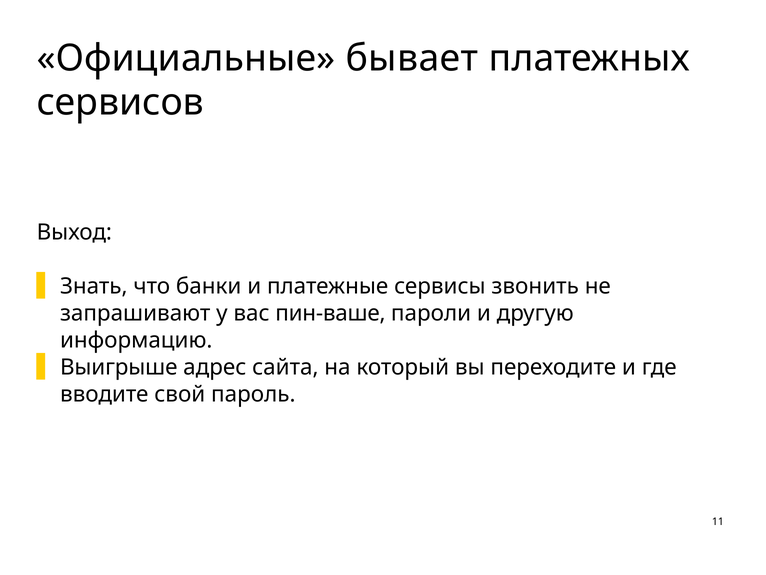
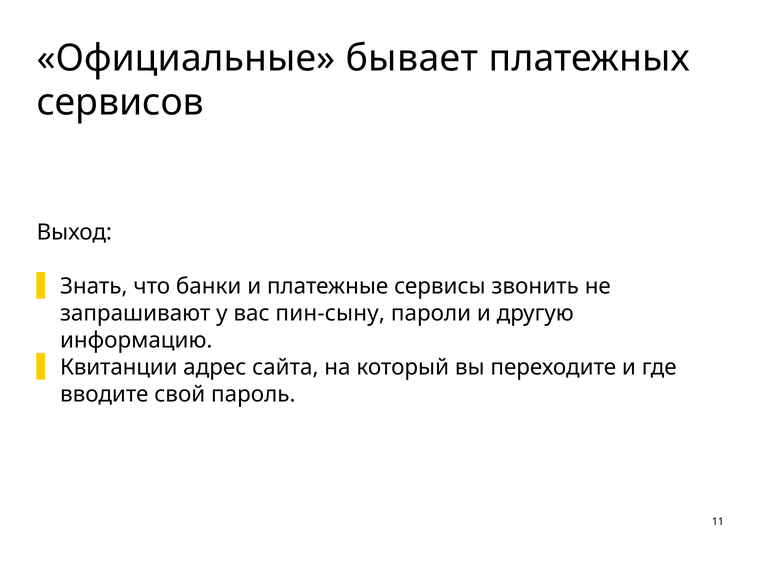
пин-ваше: пин-ваше -> пин-сыну
Выигрыше: Выигрыше -> Квитанции
